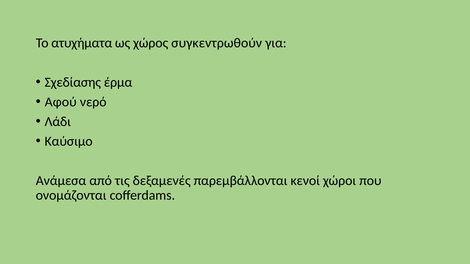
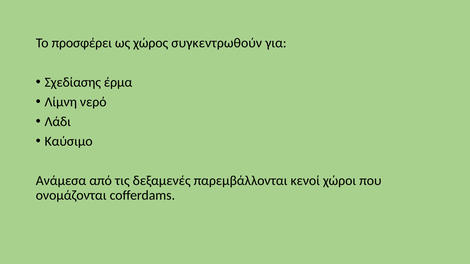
ατυχήματα: ατυχήματα -> προσφέρει
Αφού: Αφού -> Λίμνη
